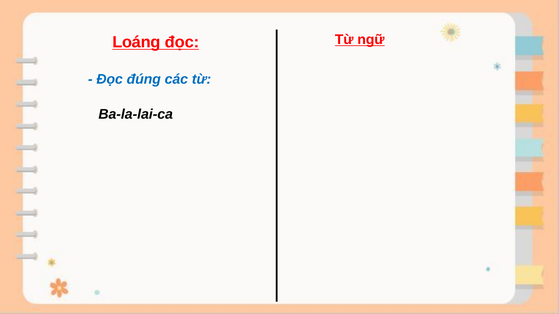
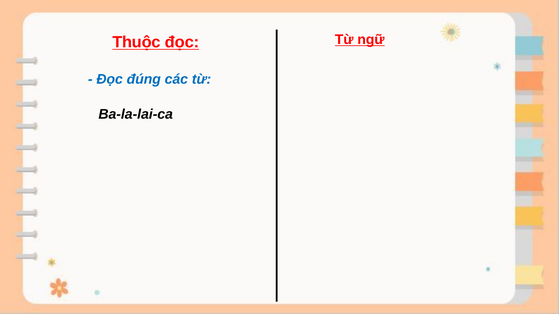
Loáng: Loáng -> Thuộc
